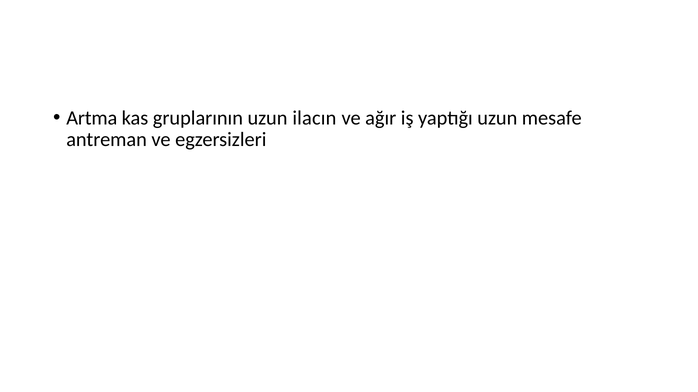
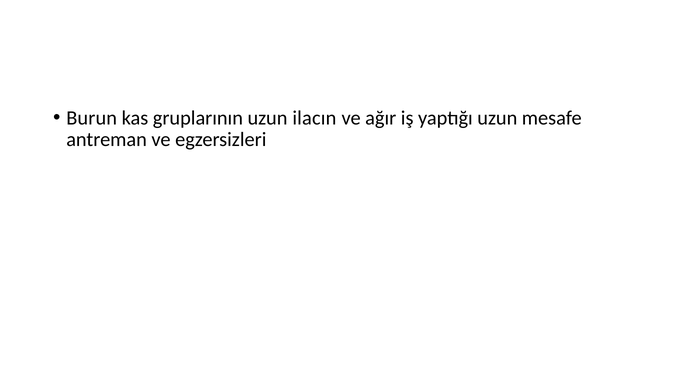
Artma: Artma -> Burun
